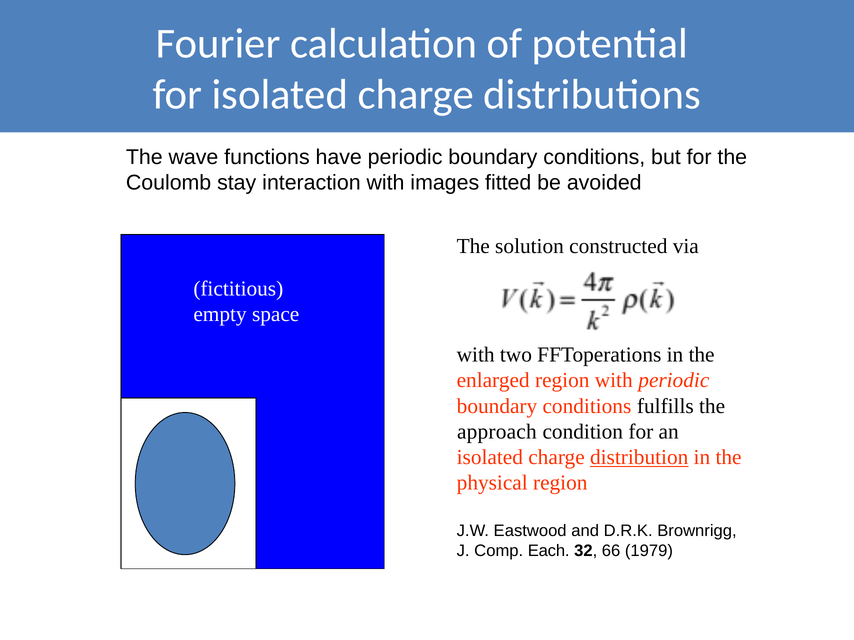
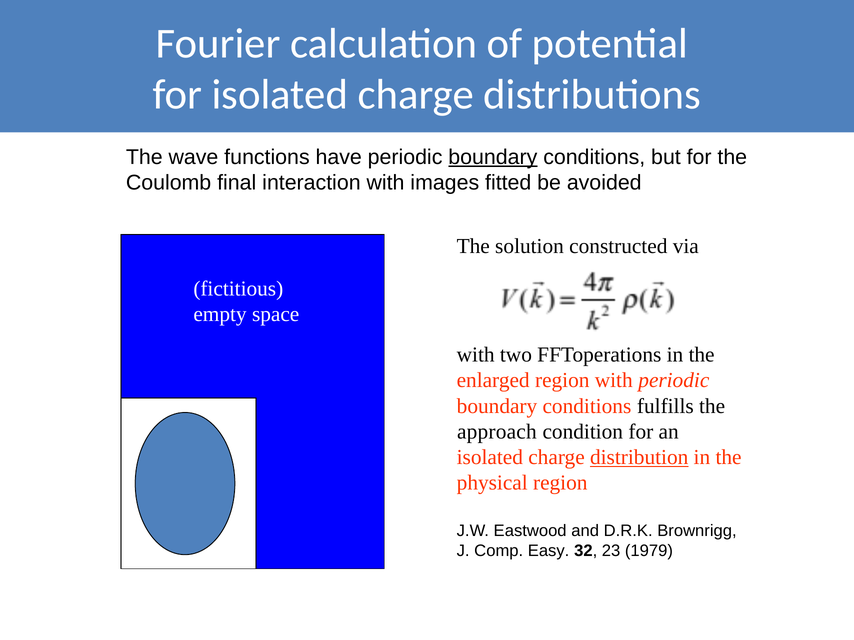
boundary at (493, 157) underline: none -> present
stay: stay -> final
Each: Each -> Easy
66: 66 -> 23
